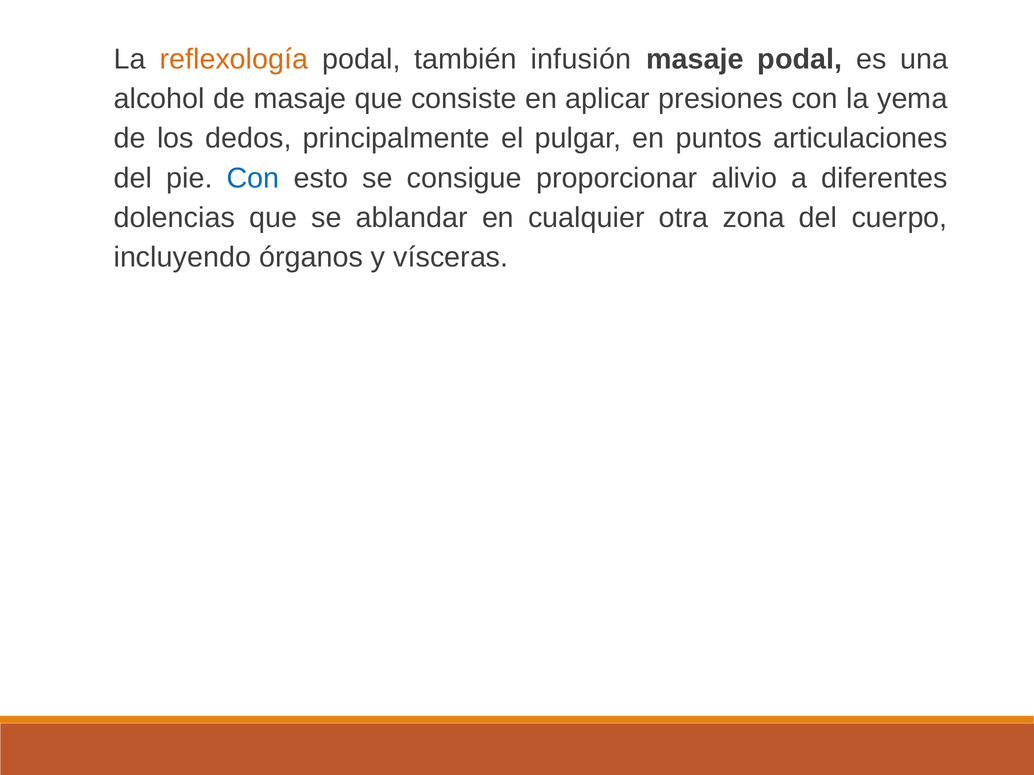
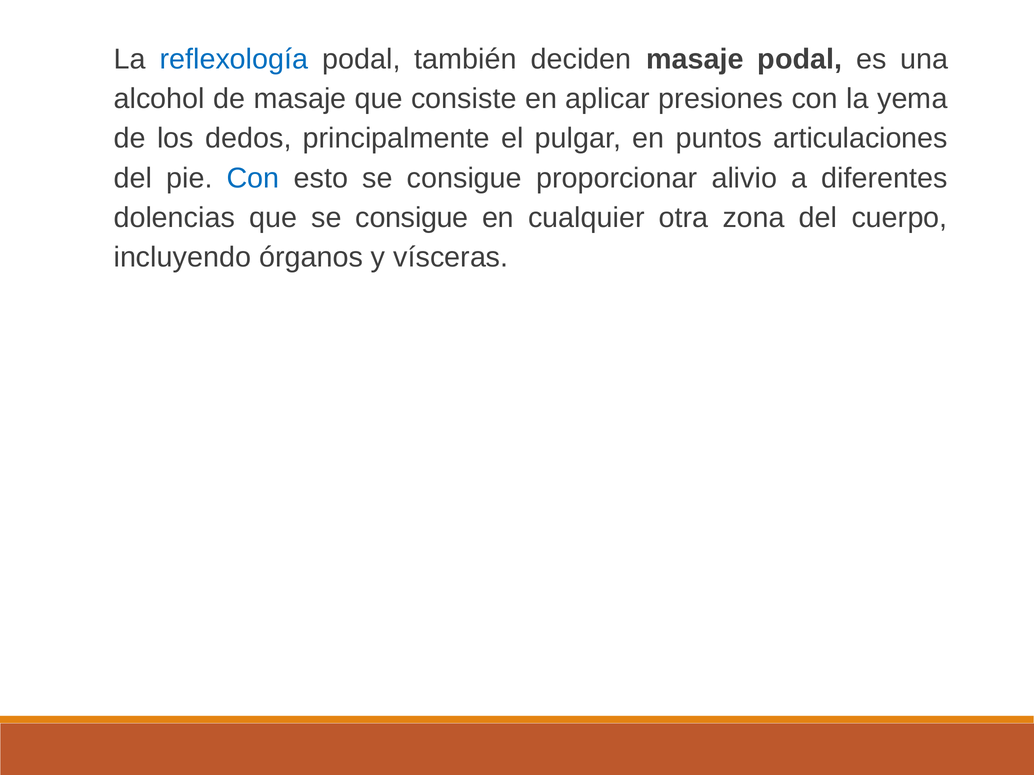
reflexología colour: orange -> blue
infusión: infusión -> deciden
que se ablandar: ablandar -> consigue
